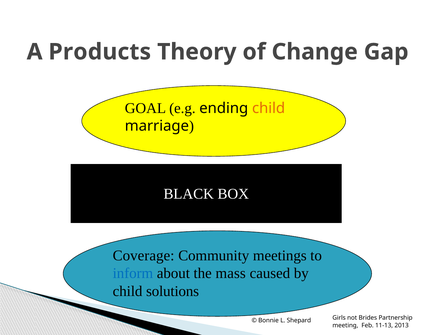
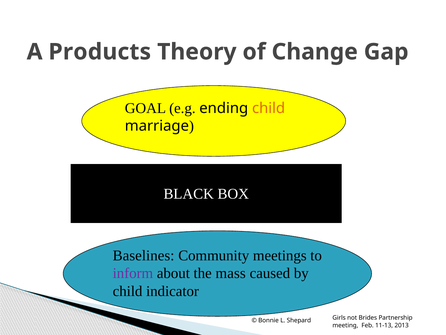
Coverage: Coverage -> Baselines
inform colour: blue -> purple
solutions: solutions -> indicator
